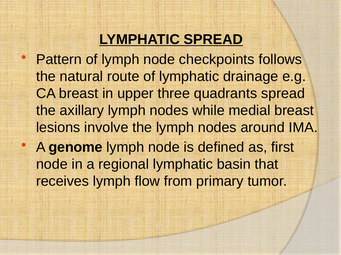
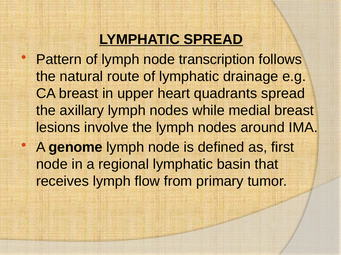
checkpoints: checkpoints -> transcription
three: three -> heart
